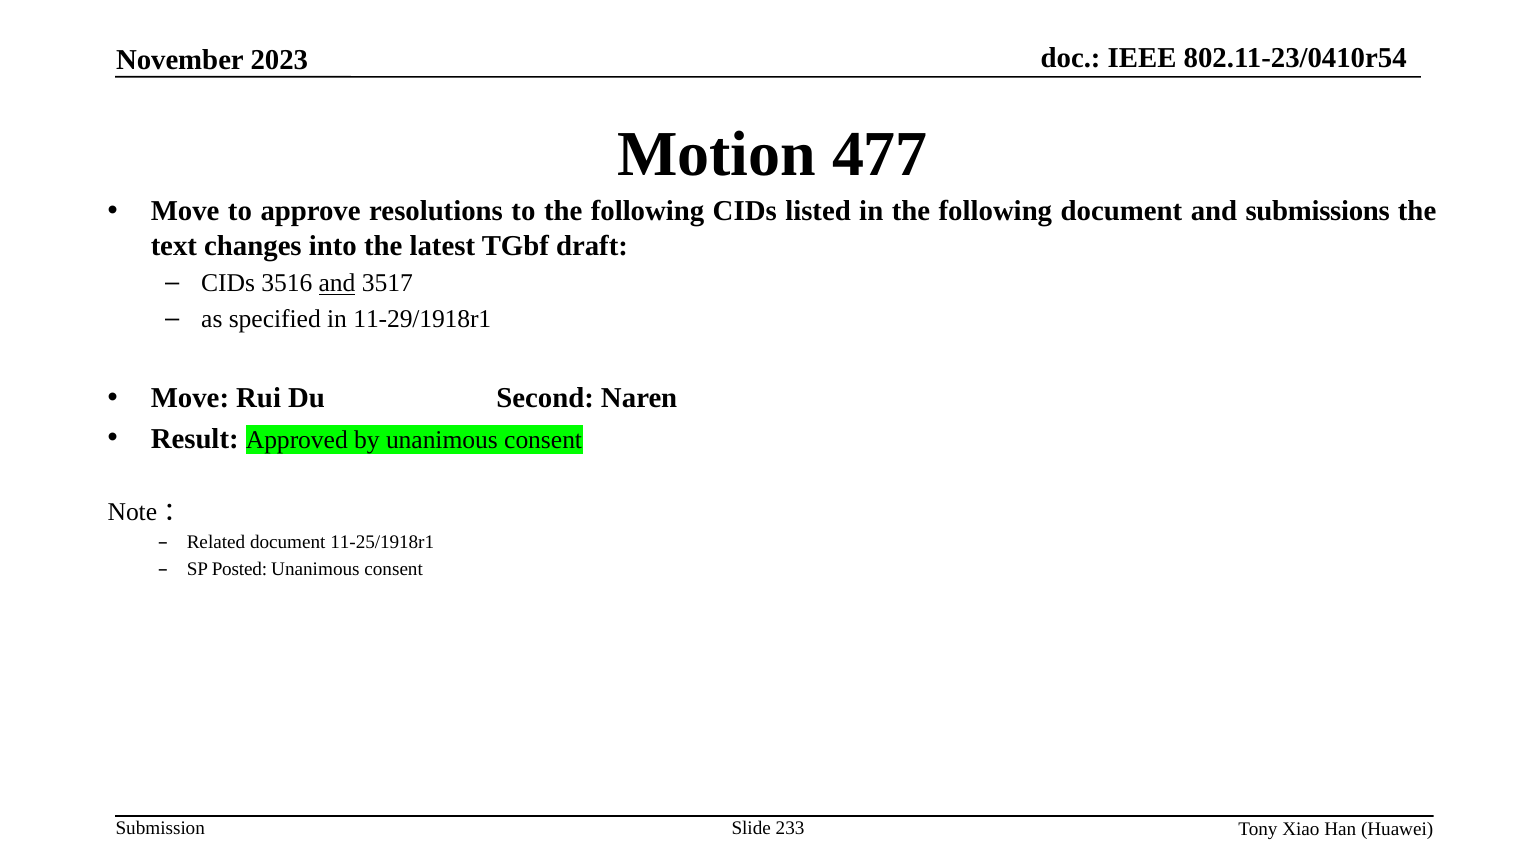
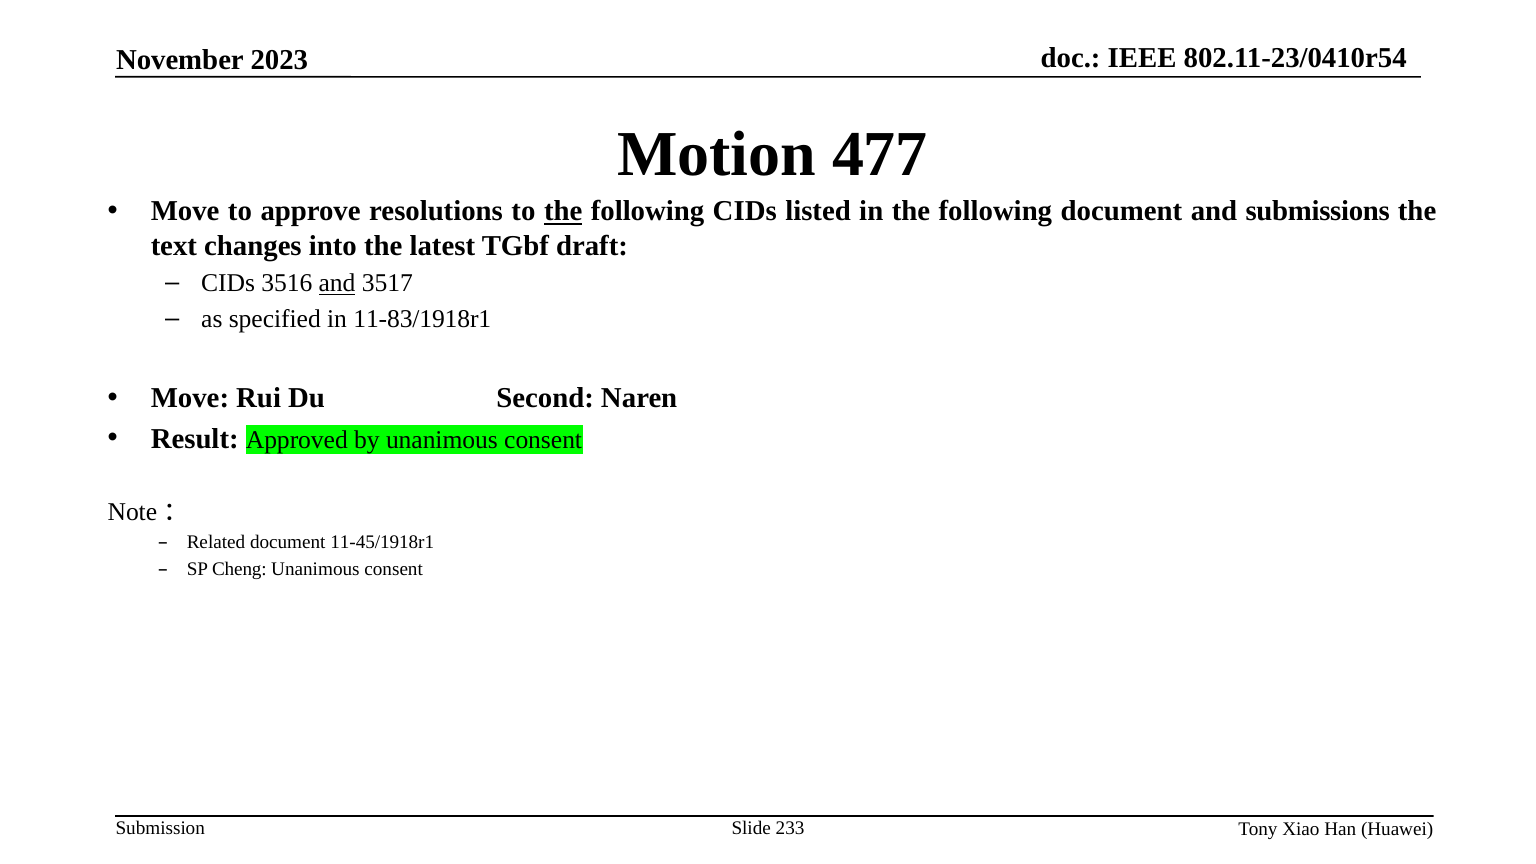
the at (563, 211) underline: none -> present
11-29/1918r1: 11-29/1918r1 -> 11-83/1918r1
11-25/1918r1: 11-25/1918r1 -> 11-45/1918r1
Posted: Posted -> Cheng
